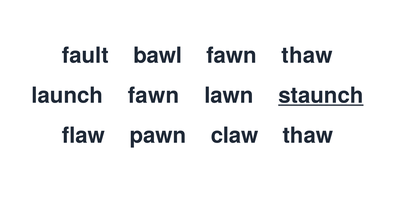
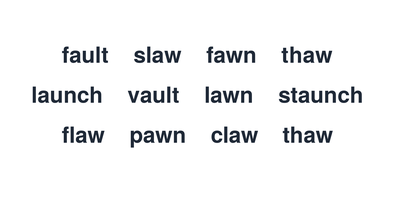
bawl: bawl -> slaw
launch fawn: fawn -> vault
staunch underline: present -> none
